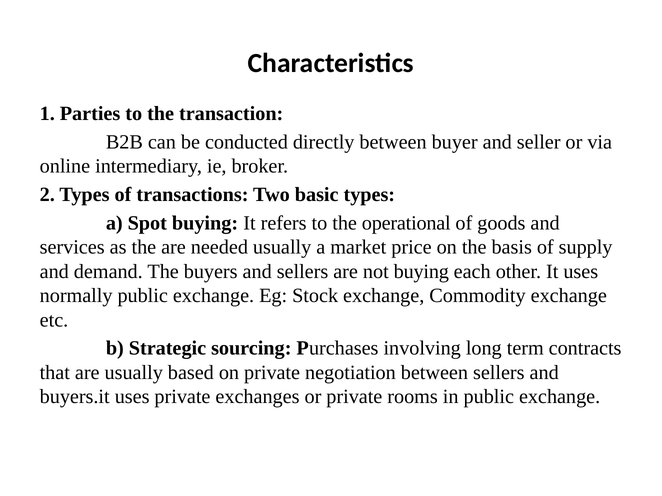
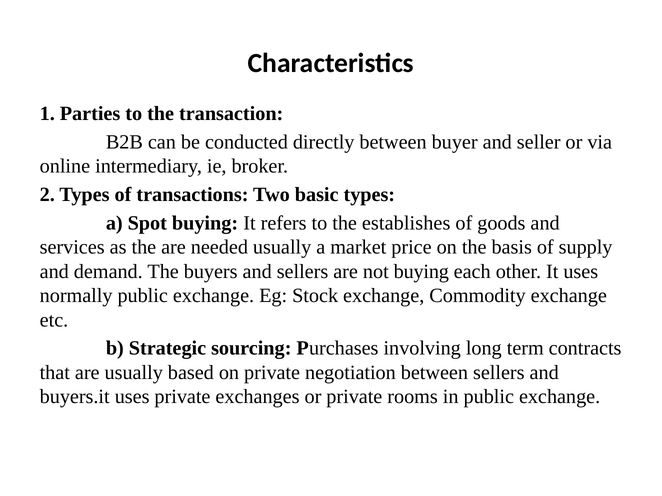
operational: operational -> establishes
